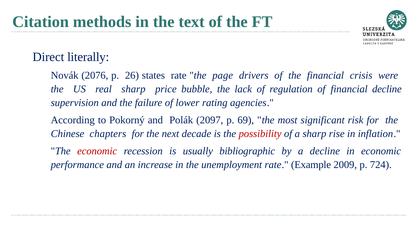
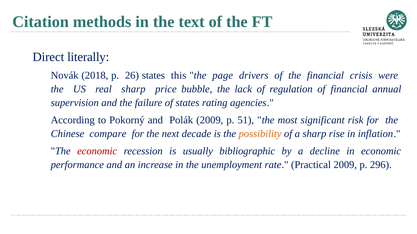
2076: 2076 -> 2018
states rate: rate -> this
financial decline: decline -> annual
of lower: lower -> states
Polák 2097: 2097 -> 2009
69: 69 -> 51
chapters: chapters -> compare
possibility colour: red -> orange
Example: Example -> Practical
724: 724 -> 296
